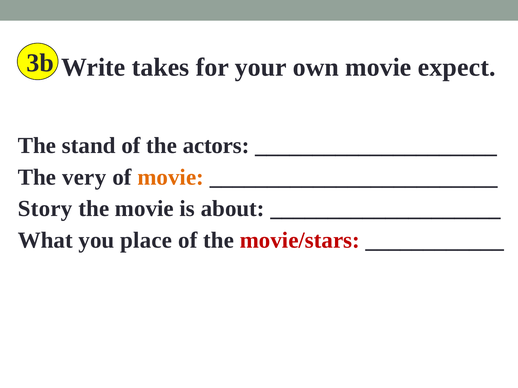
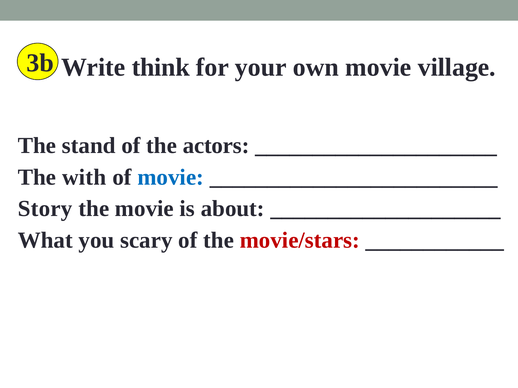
takes: takes -> think
expect: expect -> village
very: very -> with
movie at (171, 177) colour: orange -> blue
place: place -> scary
